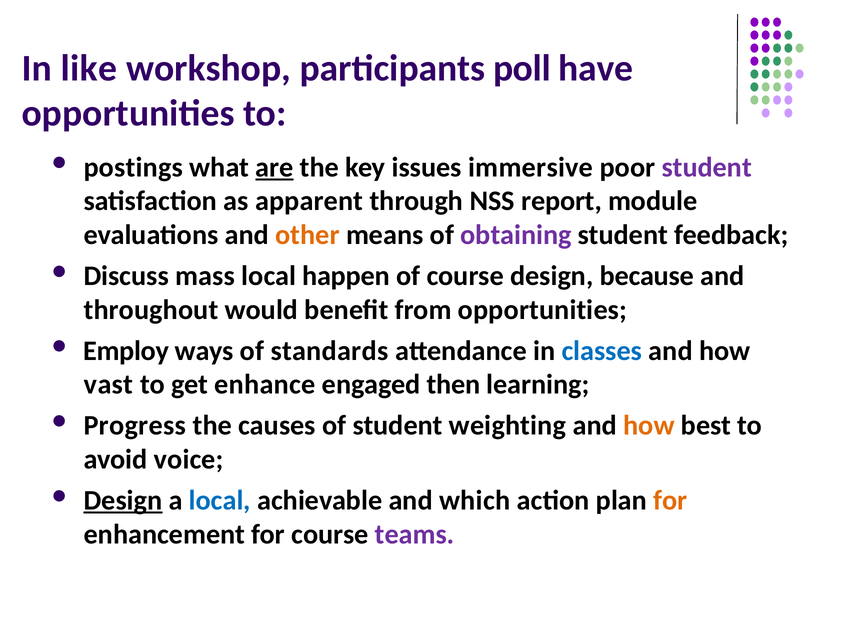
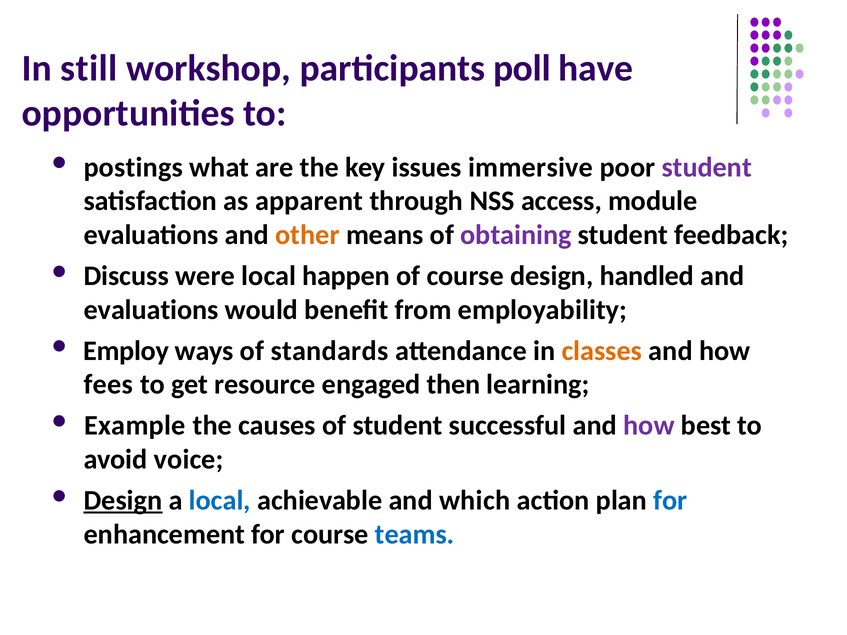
like: like -> still
are underline: present -> none
report: report -> access
mass: mass -> were
because: because -> handled
throughout at (151, 310): throughout -> evaluations
from opportunities: opportunities -> employability
classes colour: blue -> orange
vast: vast -> fees
enhance: enhance -> resource
Progress: Progress -> Example
weighting: weighting -> successful
how at (649, 426) colour: orange -> purple
for at (670, 501) colour: orange -> blue
teams colour: purple -> blue
